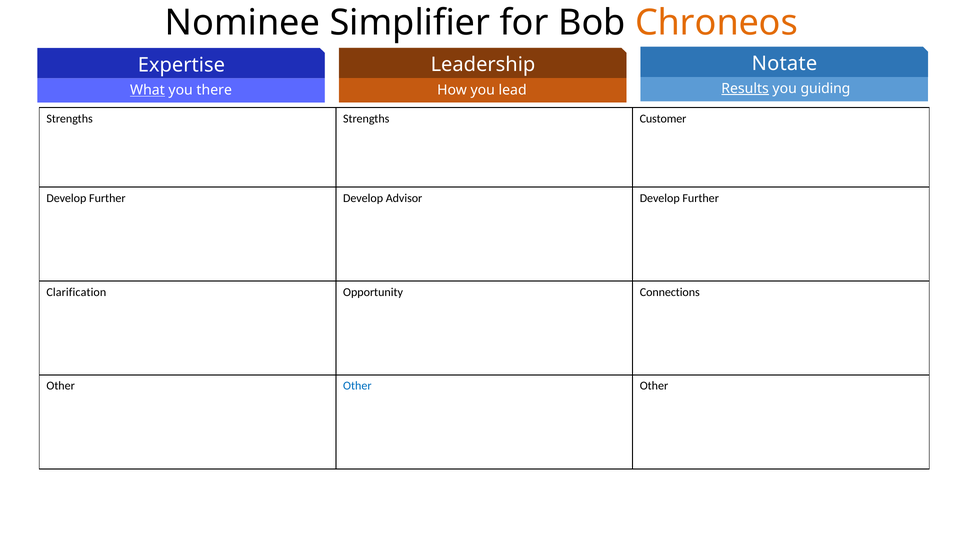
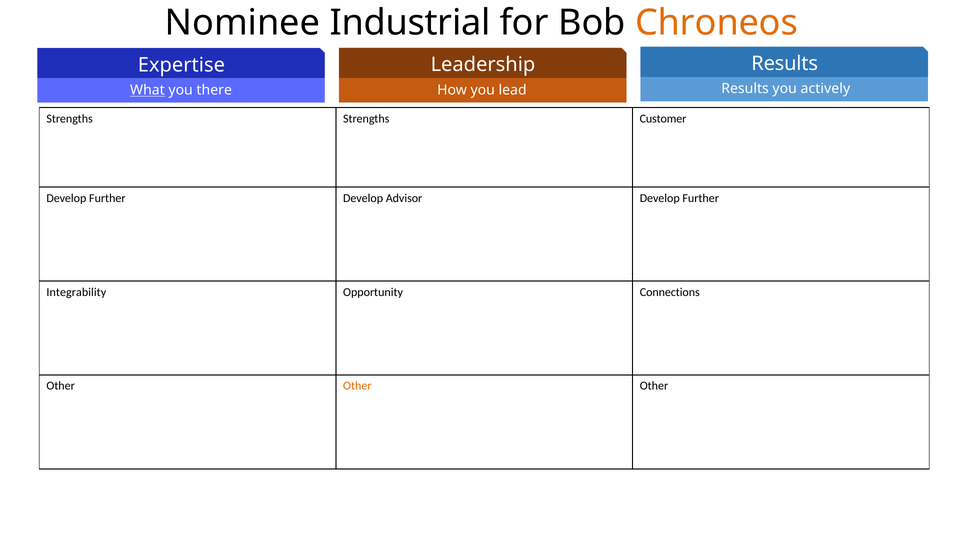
Simplifier: Simplifier -> Industrial
Leadership Notate: Notate -> Results
Results at (745, 88) underline: present -> none
guiding: guiding -> actively
Clarification: Clarification -> Integrability
Other at (357, 386) colour: blue -> orange
